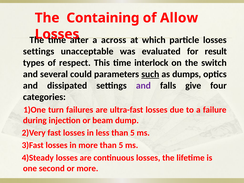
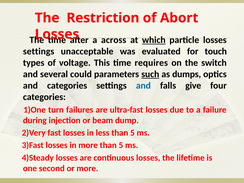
Containing: Containing -> Restriction
Allow: Allow -> Abort
which underline: none -> present
result: result -> touch
respect: respect -> voltage
interlock: interlock -> requires
and dissipated: dissipated -> categories
and at (143, 86) colour: purple -> blue
